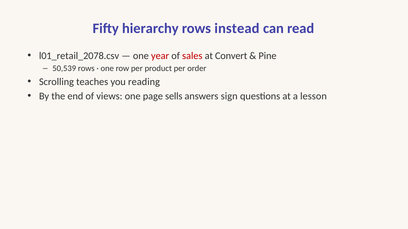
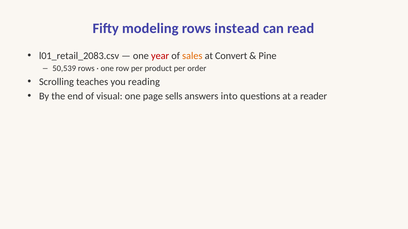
hierarchy: hierarchy -> modeling
l01_retail_2078.csv: l01_retail_2078.csv -> l01_retail_2083.csv
sales colour: red -> orange
views: views -> visual
sign: sign -> into
lesson: lesson -> reader
